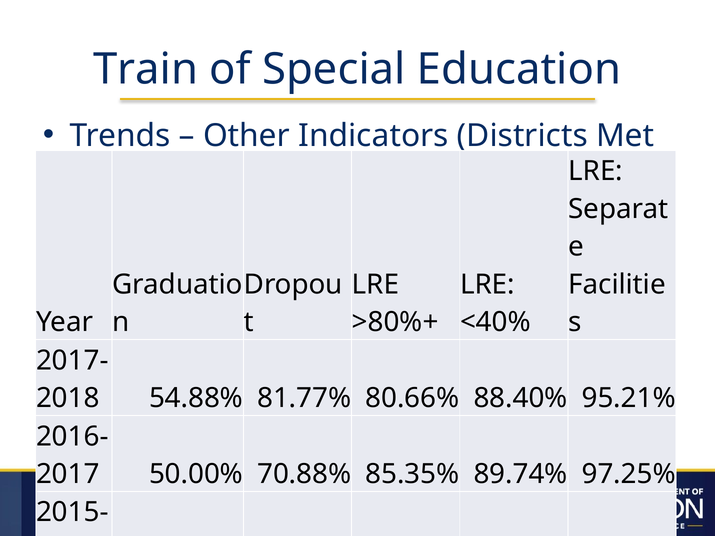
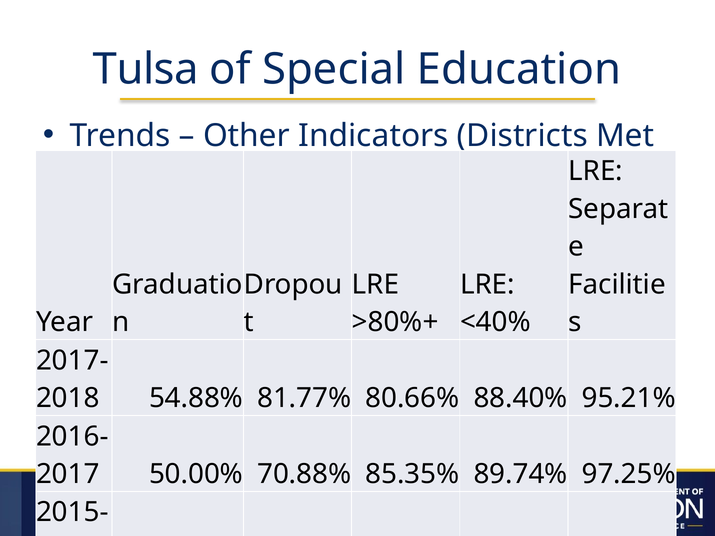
Train: Train -> Tulsa
